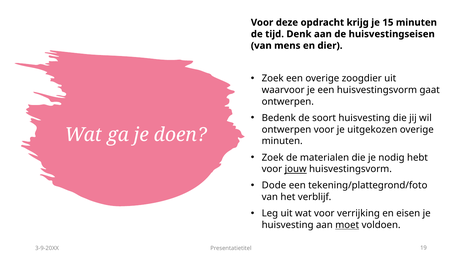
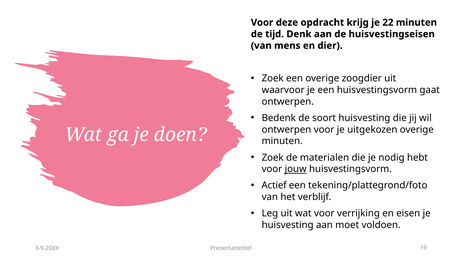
15: 15 -> 22
Dode: Dode -> Actief
moet underline: present -> none
